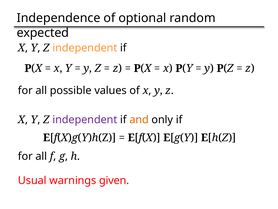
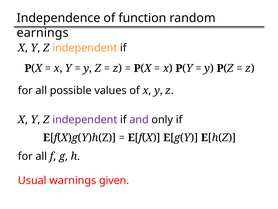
optional: optional -> function
expected: expected -> earnings
and colour: orange -> purple
